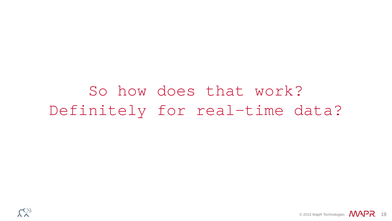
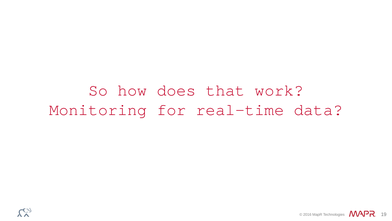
Definitely: Definitely -> Monitoring
